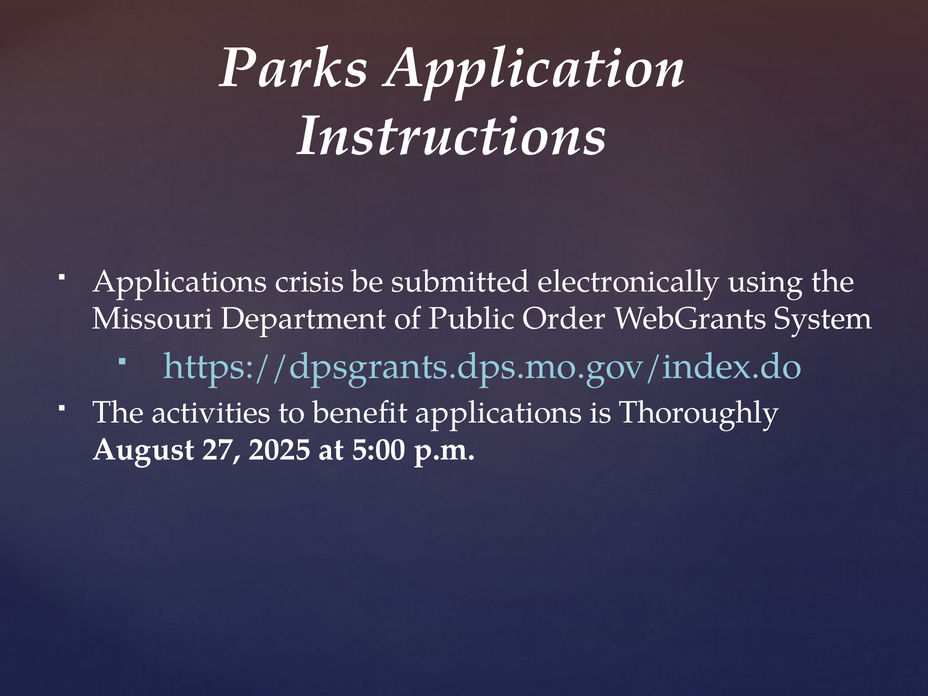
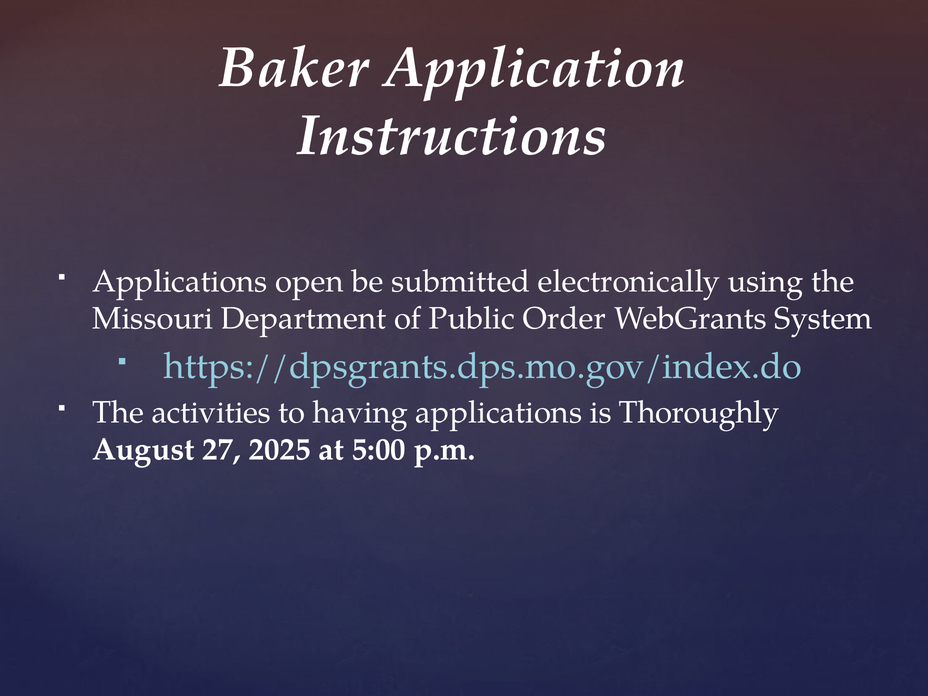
Parks: Parks -> Baker
crisis: crisis -> open
benefit: benefit -> having
